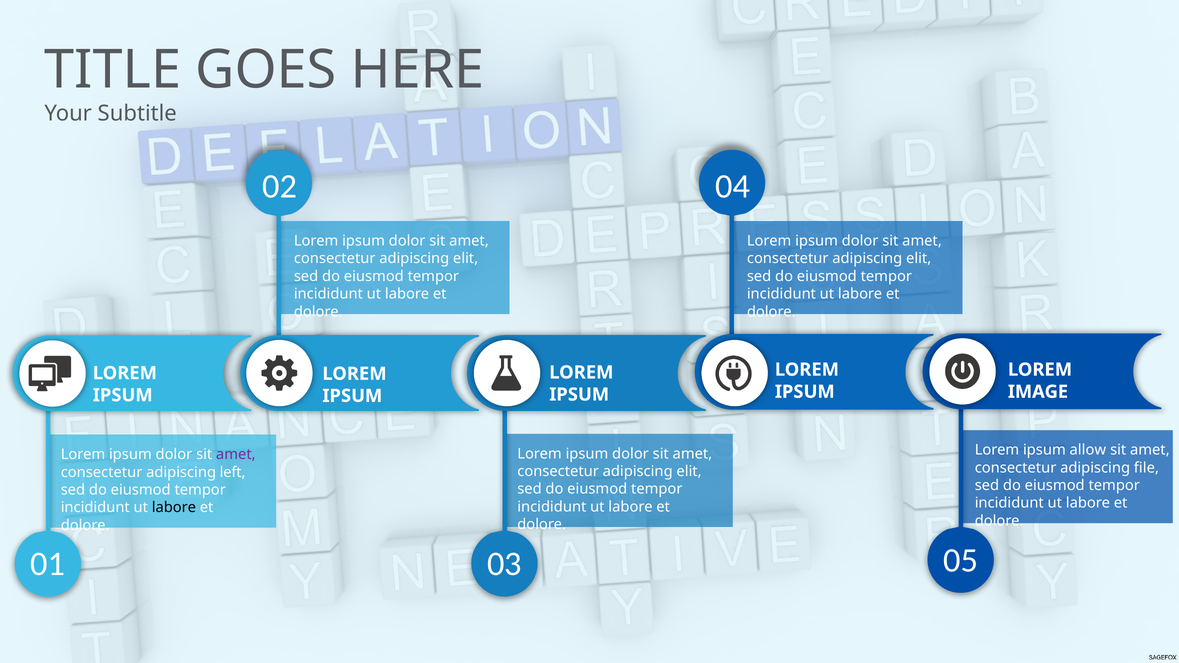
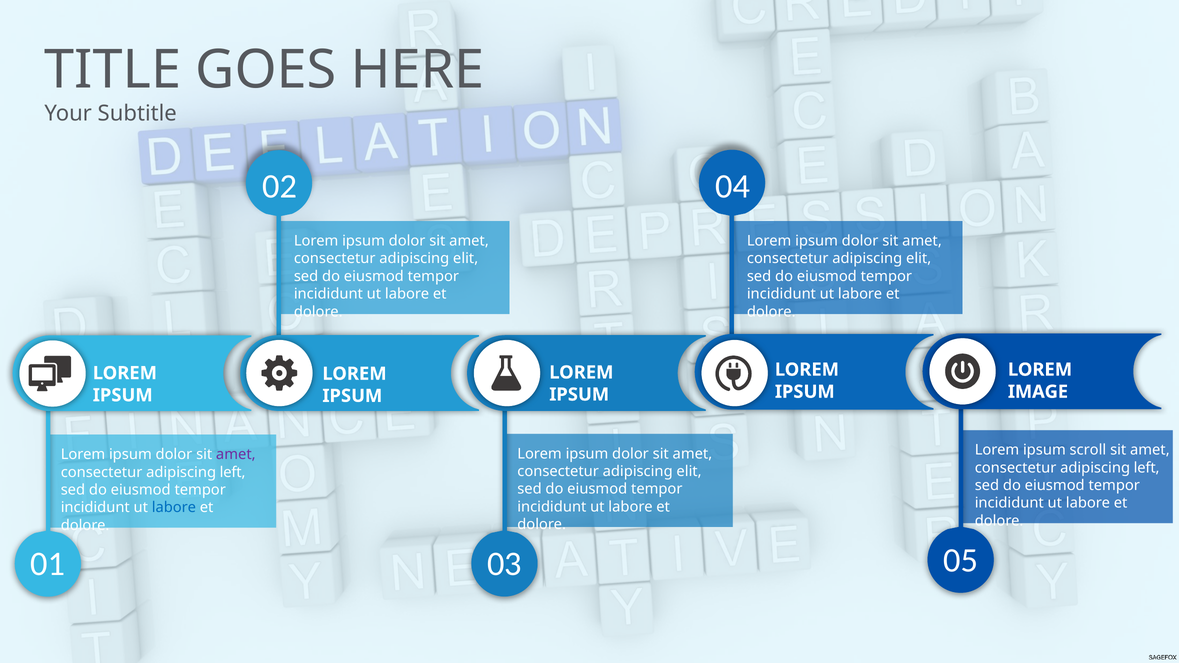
allow: allow -> scroll
file at (1146, 468): file -> left
labore at (174, 508) colour: black -> blue
